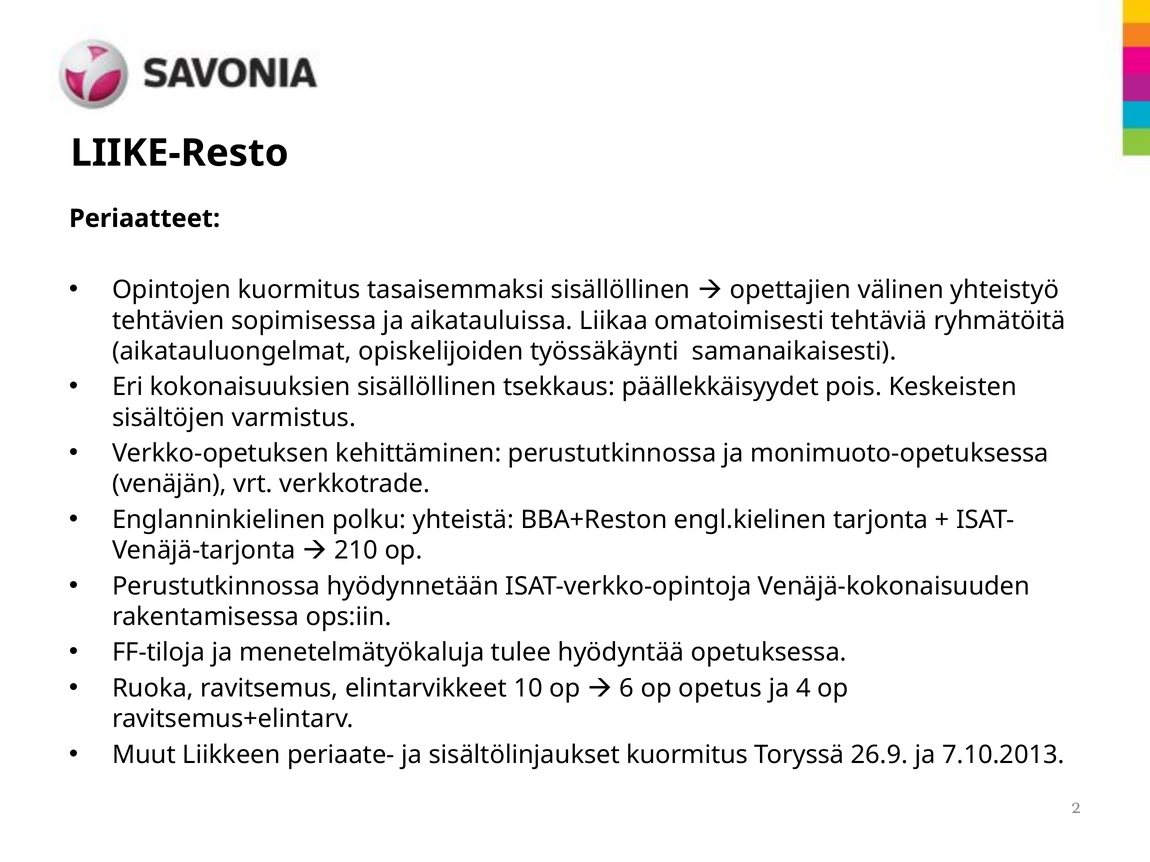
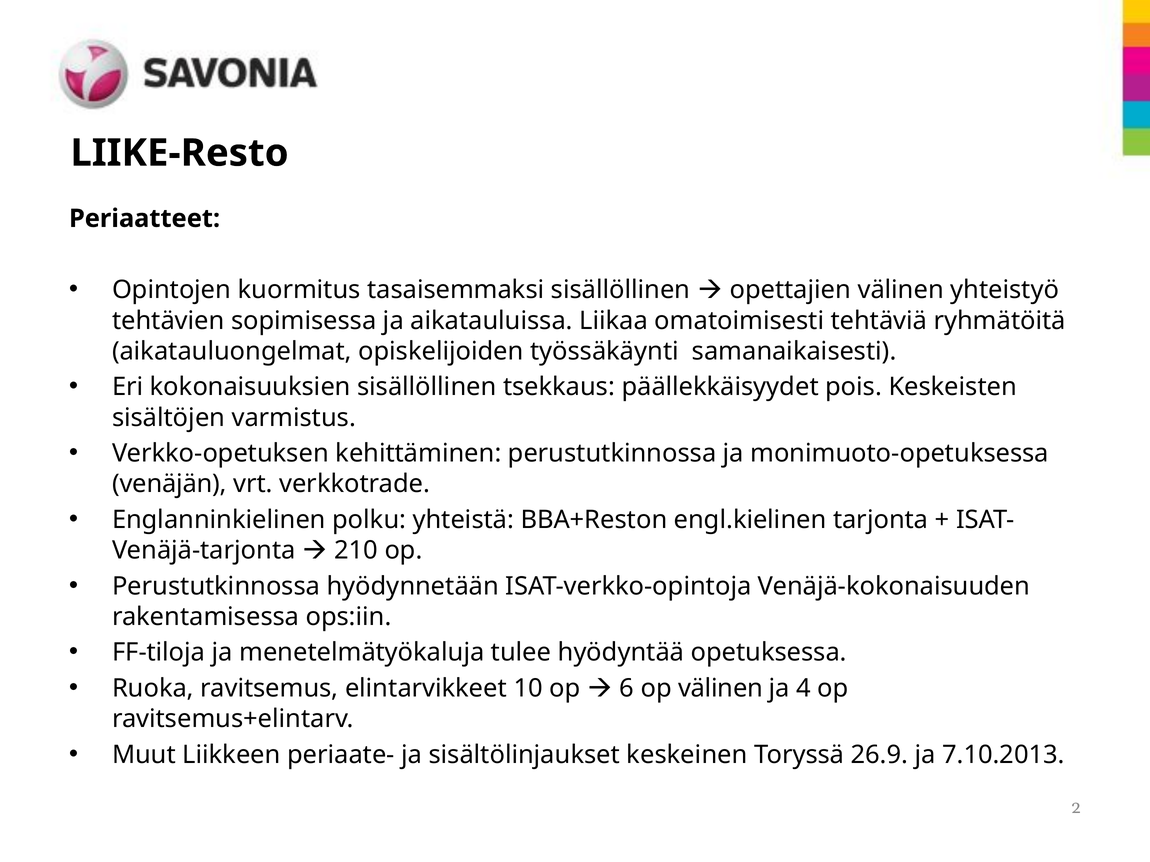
op opetus: opetus -> välinen
sisältölinjaukset kuormitus: kuormitus -> keskeinen
